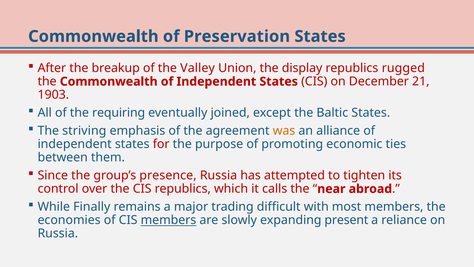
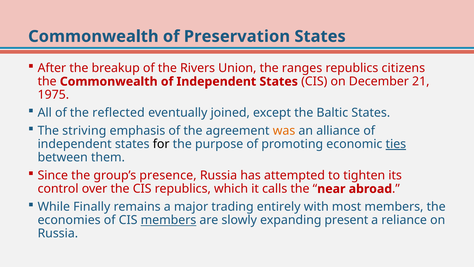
Valley: Valley -> Rivers
display: display -> ranges
rugged: rugged -> citizens
1903: 1903 -> 1975
requiring: requiring -> reflected
for colour: red -> black
ties underline: none -> present
difficult: difficult -> entirely
